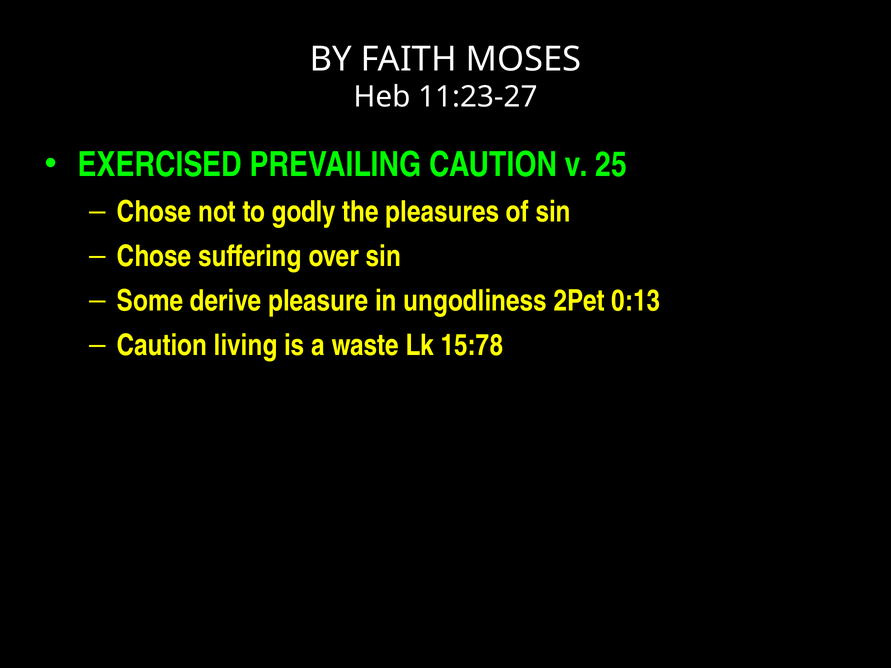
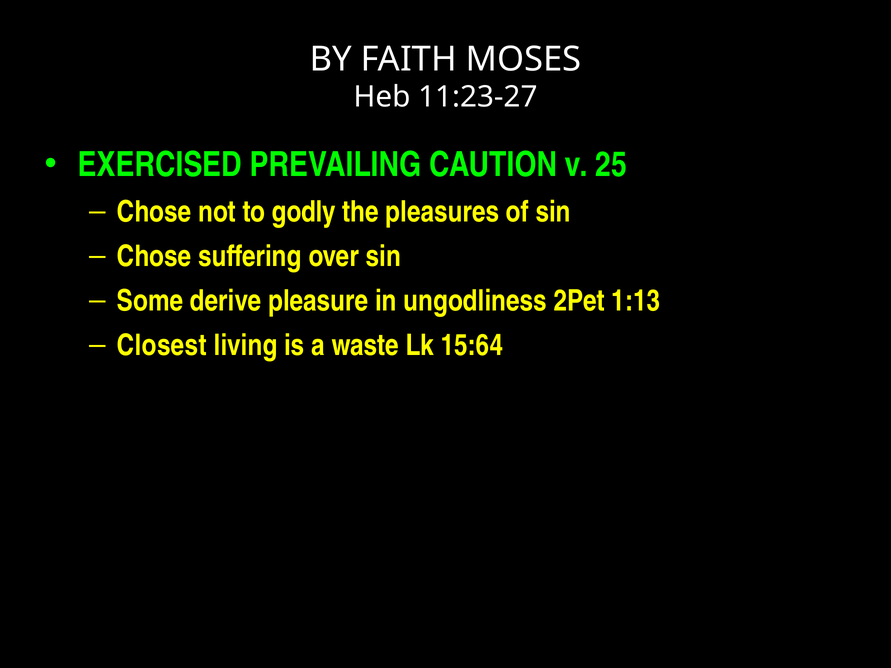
0:13: 0:13 -> 1:13
Caution at (162, 346): Caution -> Closest
15:78: 15:78 -> 15:64
